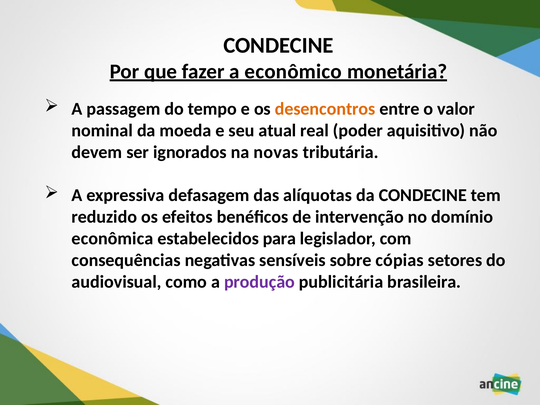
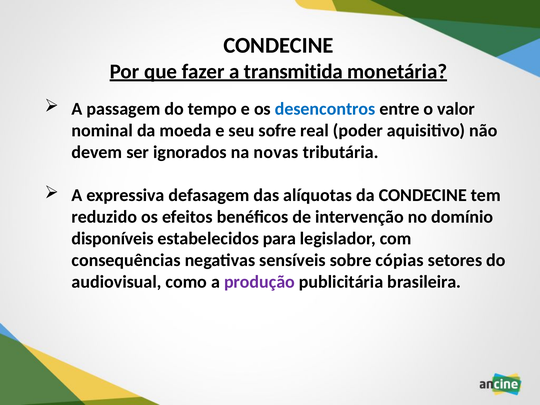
econômico: econômico -> transmitida
desencontros colour: orange -> blue
atual: atual -> sofre
econômica: econômica -> disponíveis
